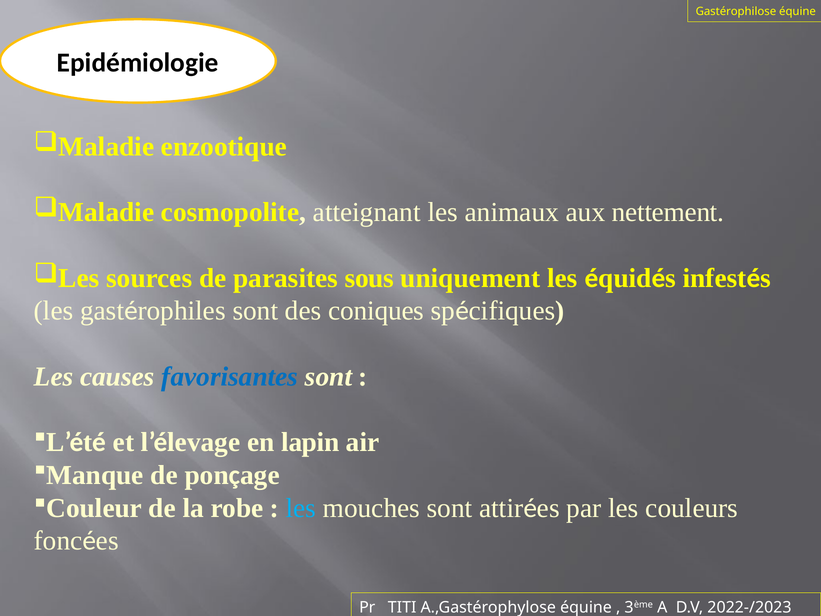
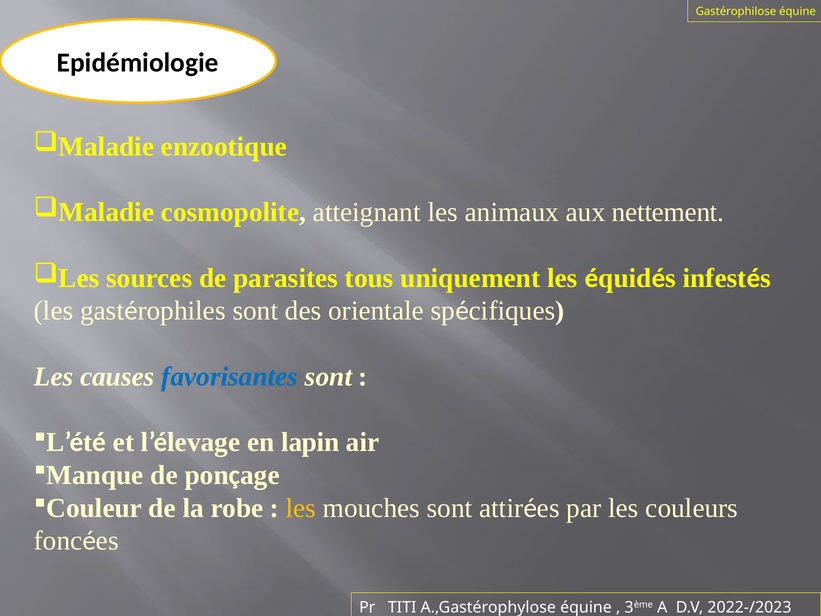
sous: sous -> tous
coniques: coniques -> orientale
les at (301, 508) colour: light blue -> yellow
